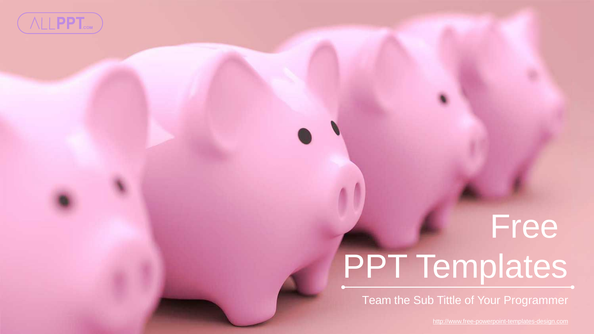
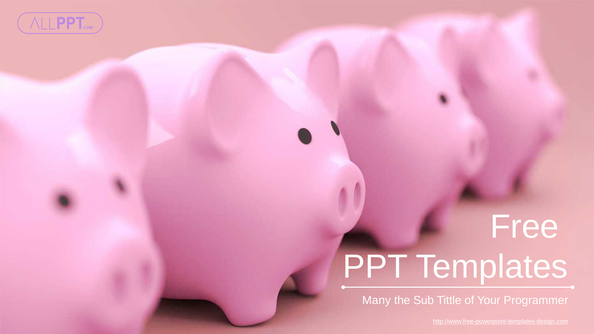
Team: Team -> Many
